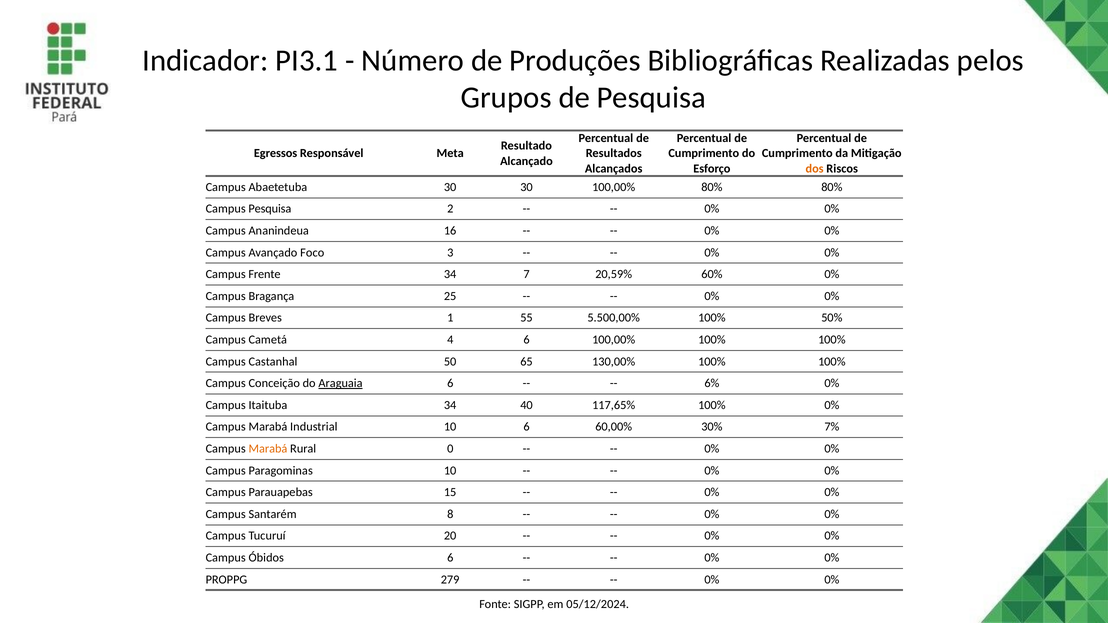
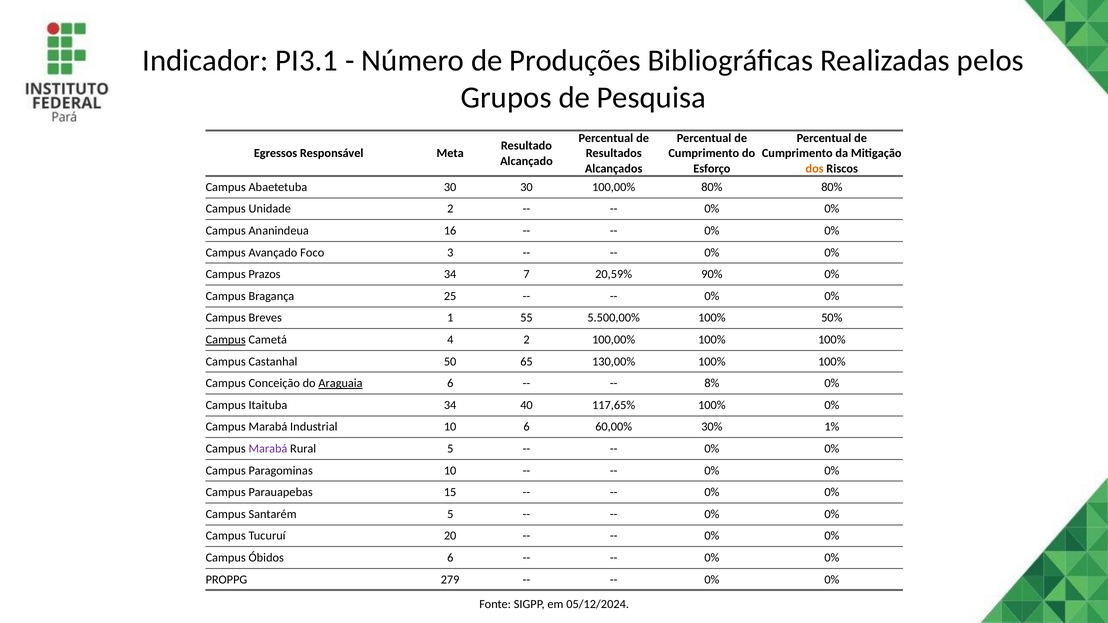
Campus Pesquisa: Pesquisa -> Unidade
Frente: Frente -> Prazos
60%: 60% -> 90%
Campus at (226, 340) underline: none -> present
4 6: 6 -> 2
6%: 6% -> 8%
7%: 7% -> 1%
Marabá at (268, 449) colour: orange -> purple
Rural 0: 0 -> 5
Santarém 8: 8 -> 5
